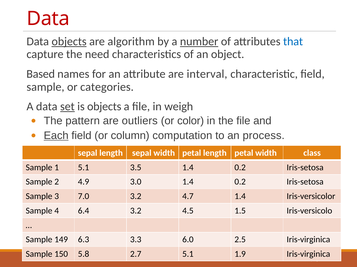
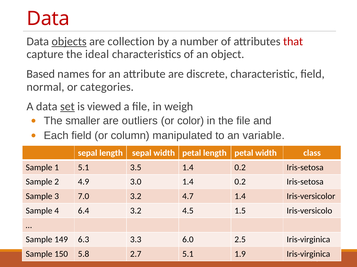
algorithm: algorithm -> collection
number underline: present -> none
that colour: blue -> red
need: need -> ideal
interval: interval -> discrete
sample at (45, 87): sample -> normal
is objects: objects -> viewed
The pattern: pattern -> smaller
Each underline: present -> none
computation: computation -> manipulated
process: process -> variable
